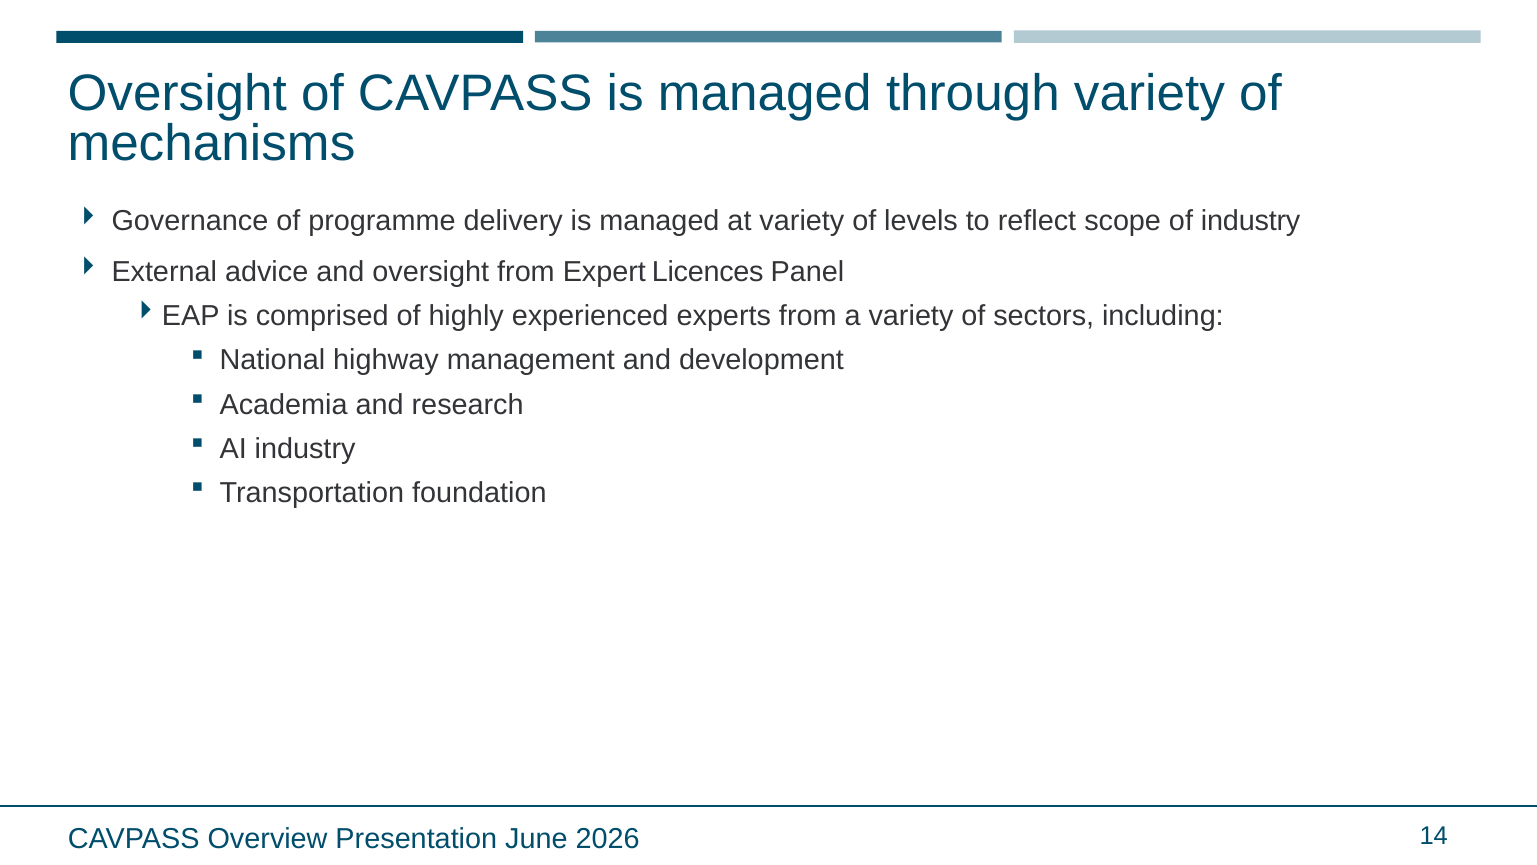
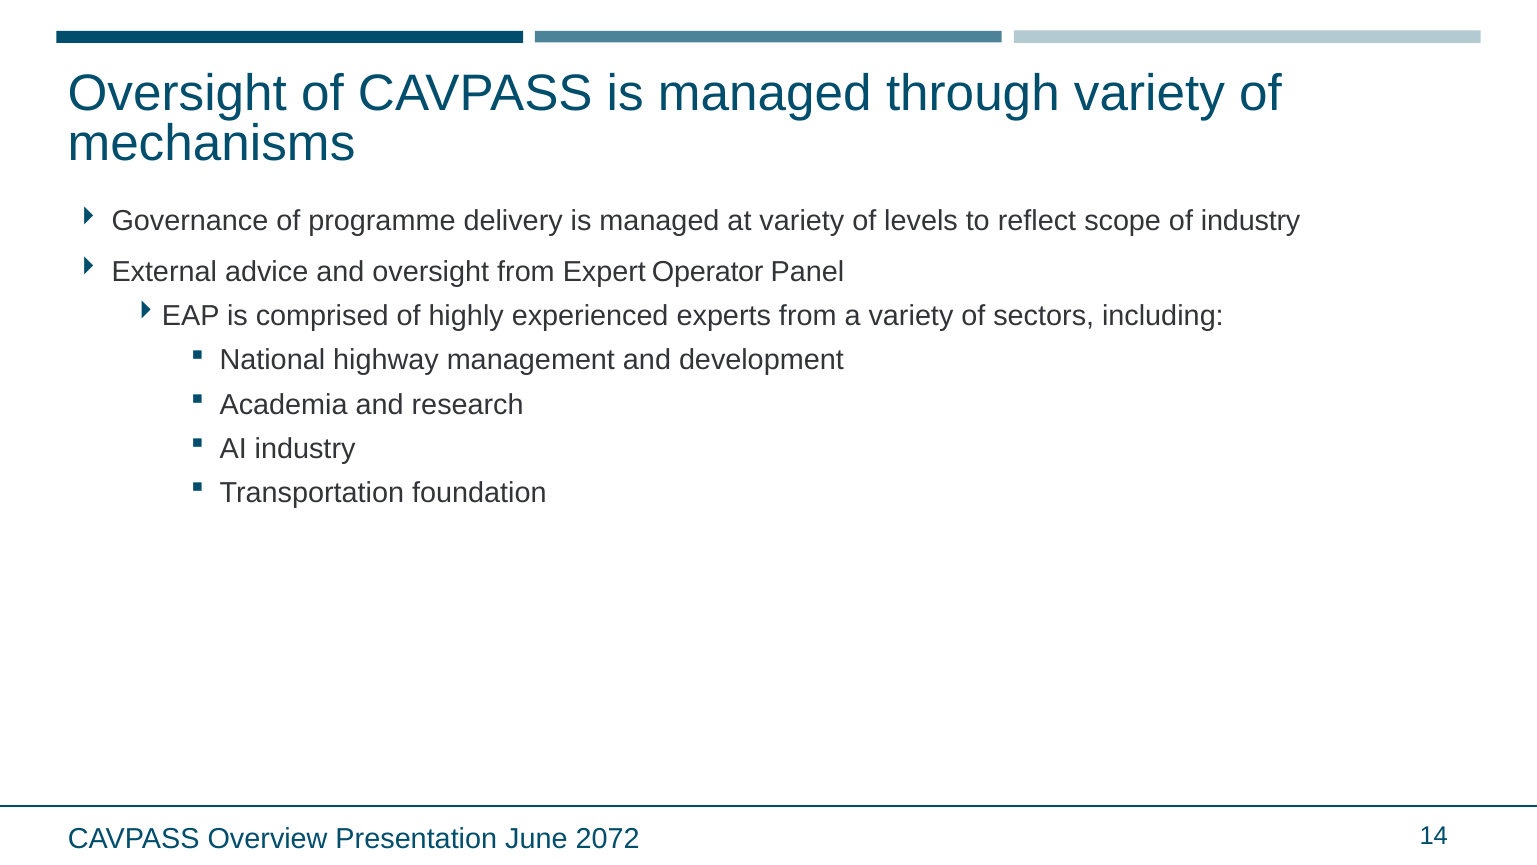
Licences: Licences -> Operator
2026: 2026 -> 2072
